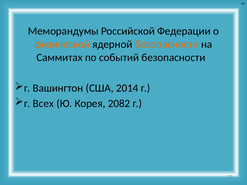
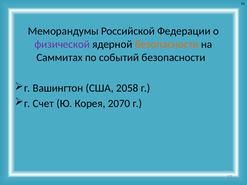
физической colour: orange -> purple
2014: 2014 -> 2058
Всех: Всех -> Счет
2082: 2082 -> 2070
